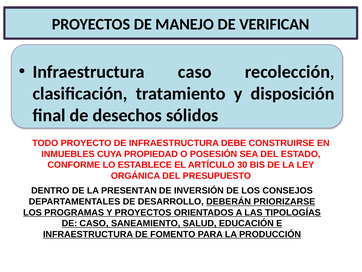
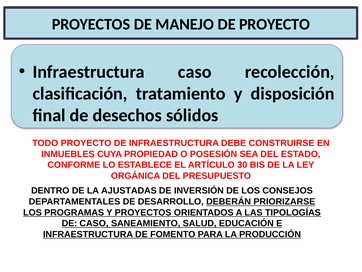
DE VERIFICAN: VERIFICAN -> PROYECTO
PRESENTAN: PRESENTAN -> AJUSTADAS
